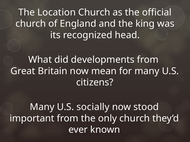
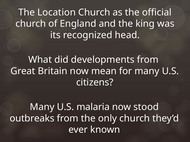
socially: socially -> malaria
important: important -> outbreaks
